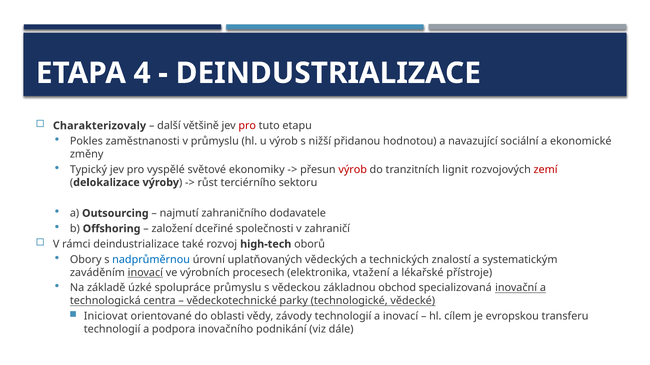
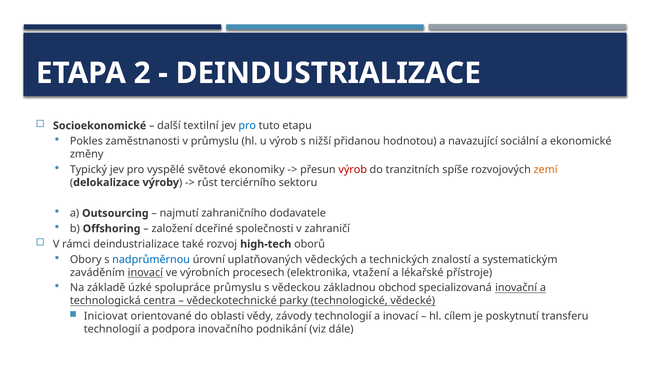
4: 4 -> 2
Charakterizovaly: Charakterizovaly -> Socioekonomické
většině: většině -> textilní
pro at (247, 126) colour: red -> blue
lignit: lignit -> spíše
zemí colour: red -> orange
evropskou: evropskou -> poskytnutí
